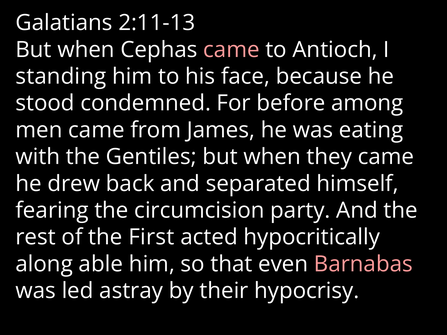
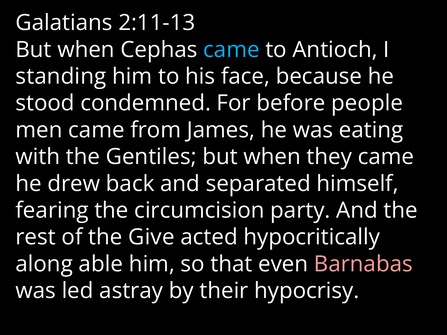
came at (231, 50) colour: pink -> light blue
among: among -> people
First: First -> Give
